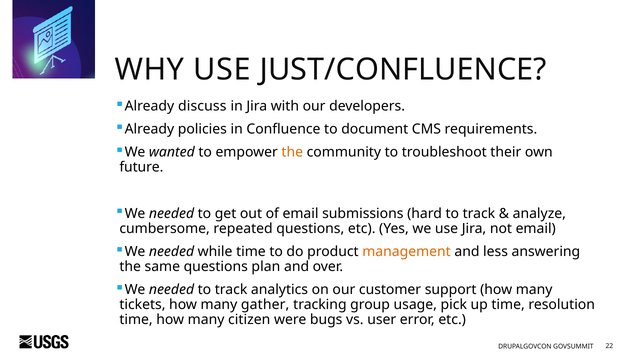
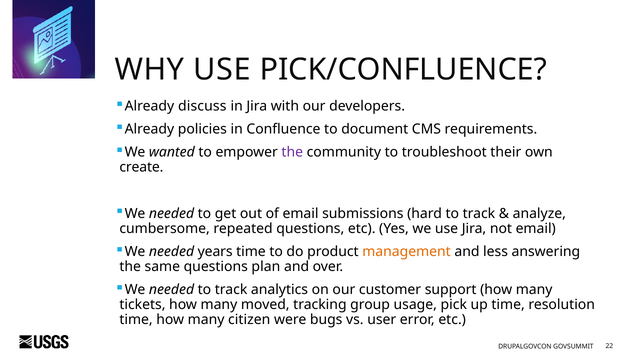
JUST/CONFLUENCE: JUST/CONFLUENCE -> PICK/CONFLUENCE
the at (292, 152) colour: orange -> purple
future: future -> create
while: while -> years
gather: gather -> moved
